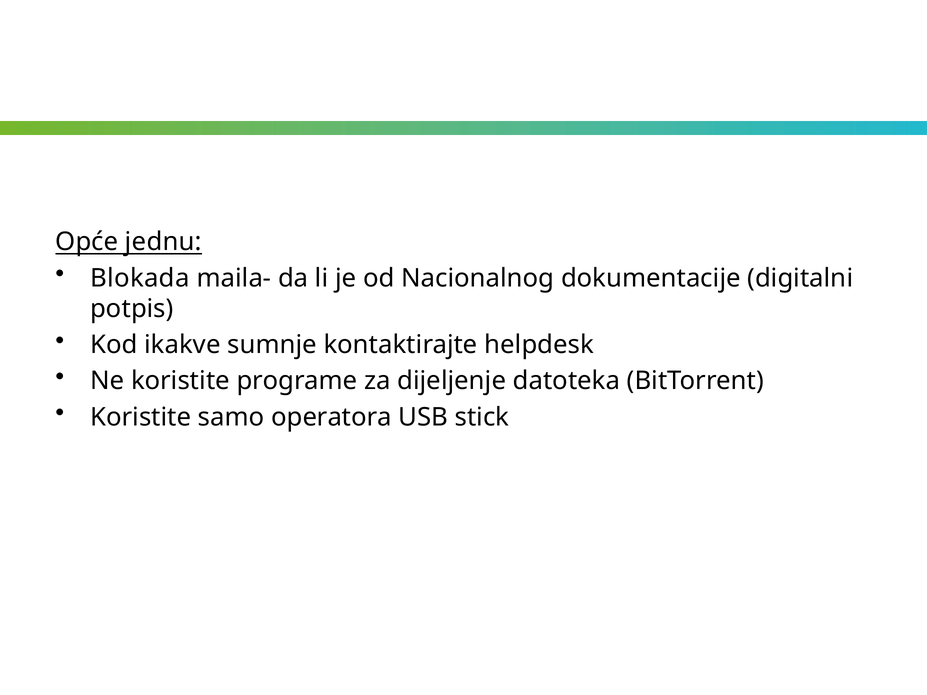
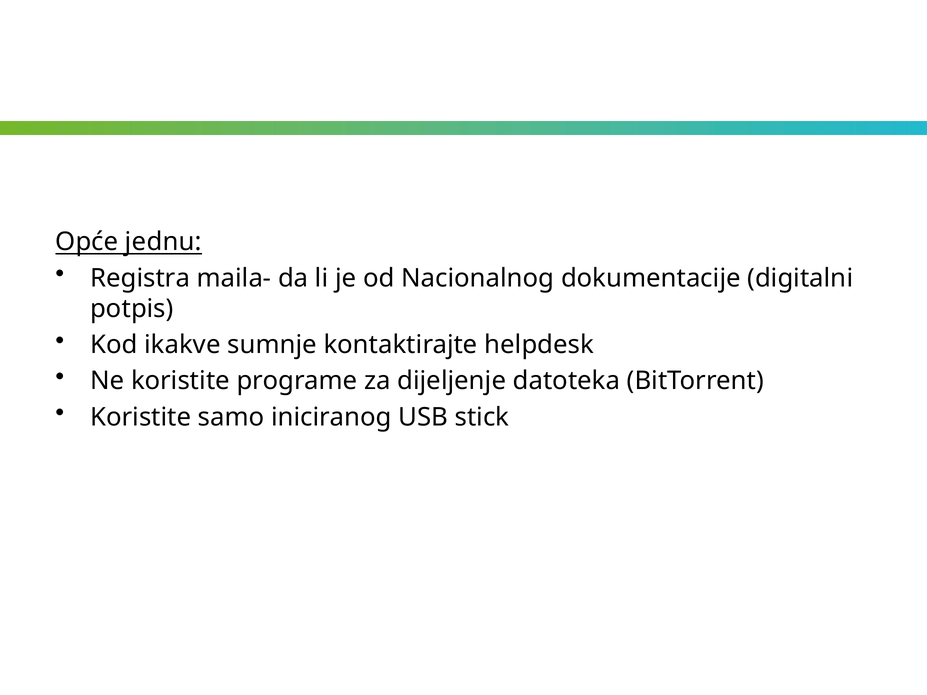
Blokada at (140, 278): Blokada -> Registra
operatora: operatora -> iniciranog
